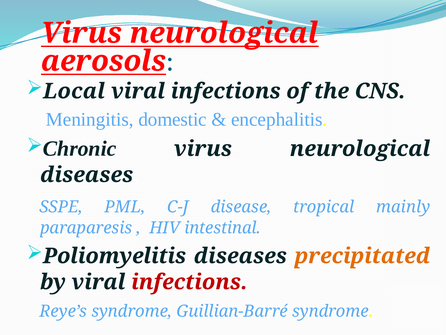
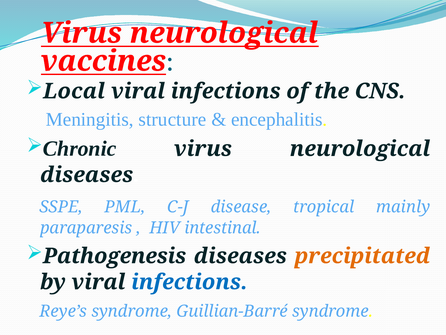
aerosols: aerosols -> vaccines
domestic: domestic -> structure
Poliomyelitis: Poliomyelitis -> Pathogenesis
infections at (189, 282) colour: red -> blue
